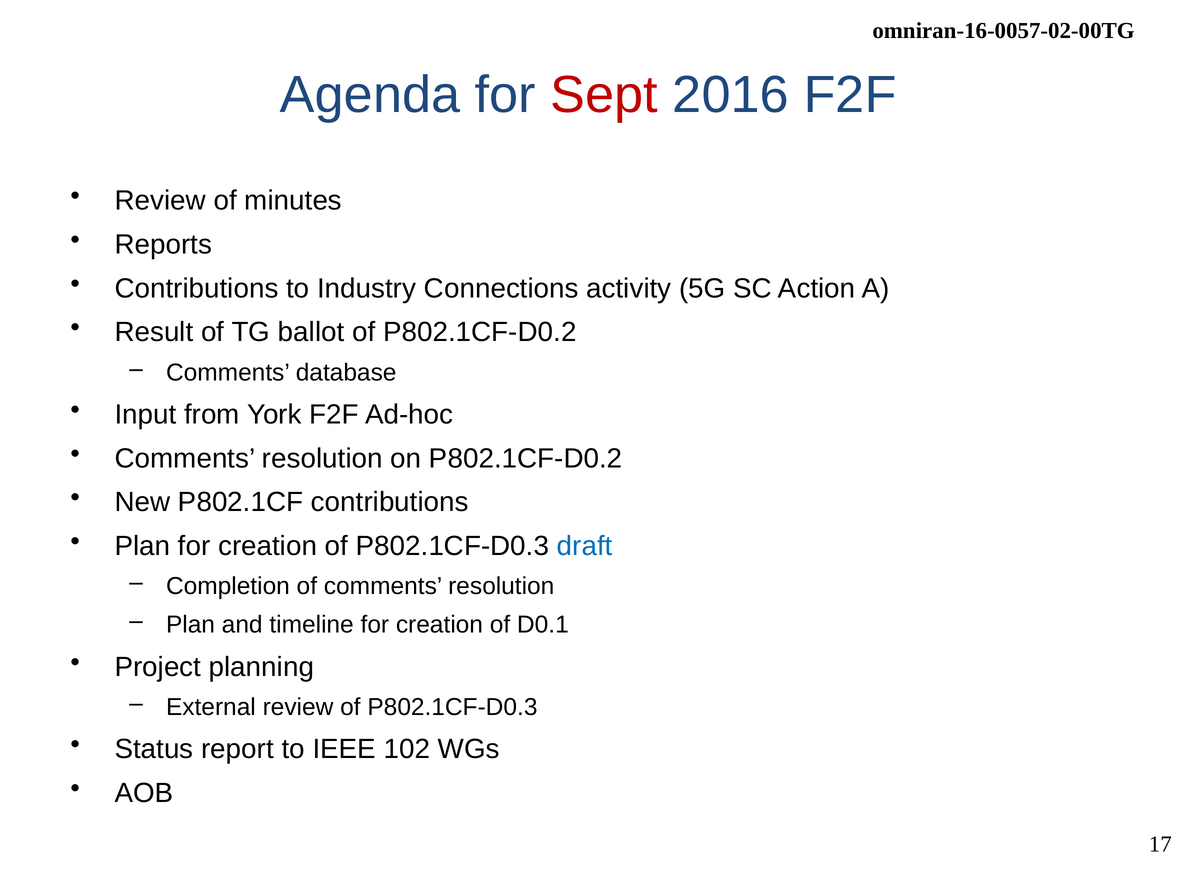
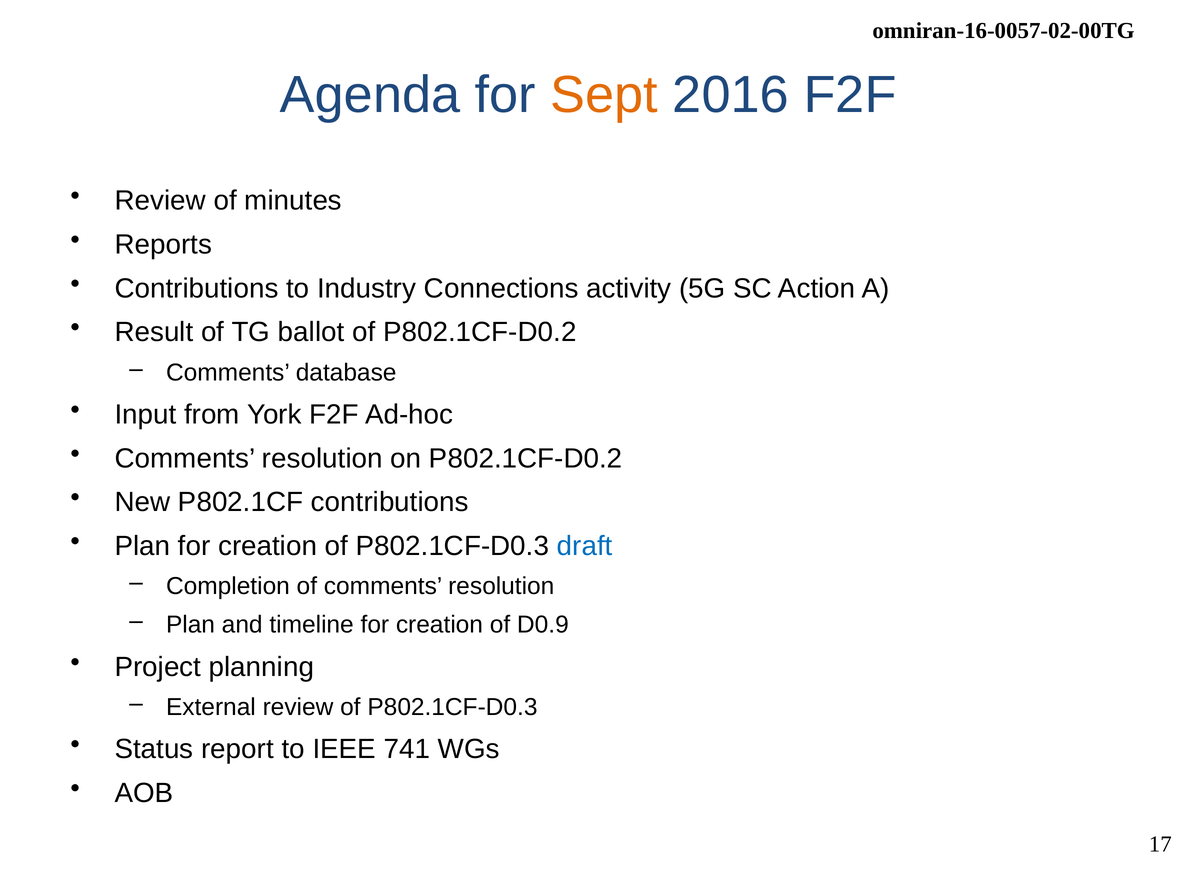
Sept colour: red -> orange
D0.1: D0.1 -> D0.9
102: 102 -> 741
